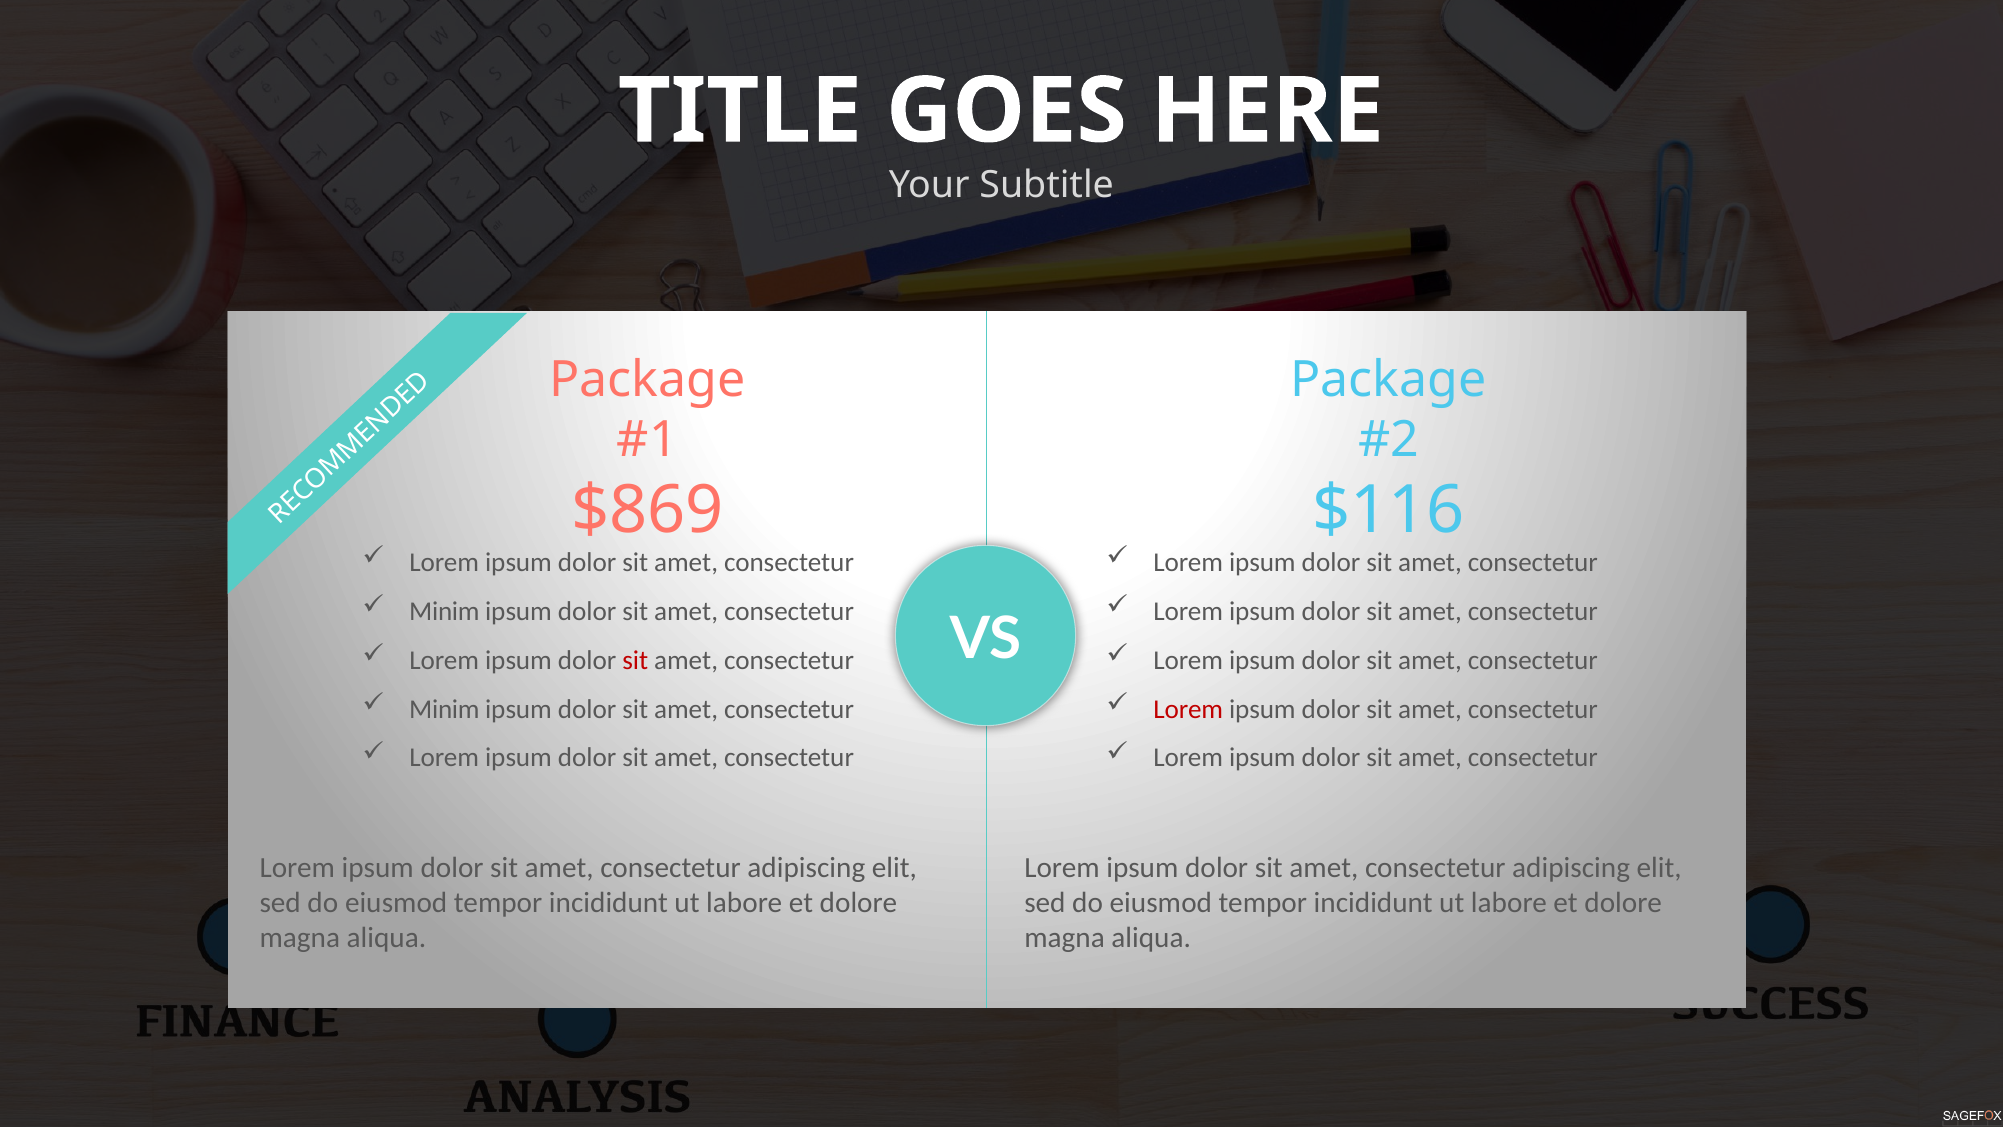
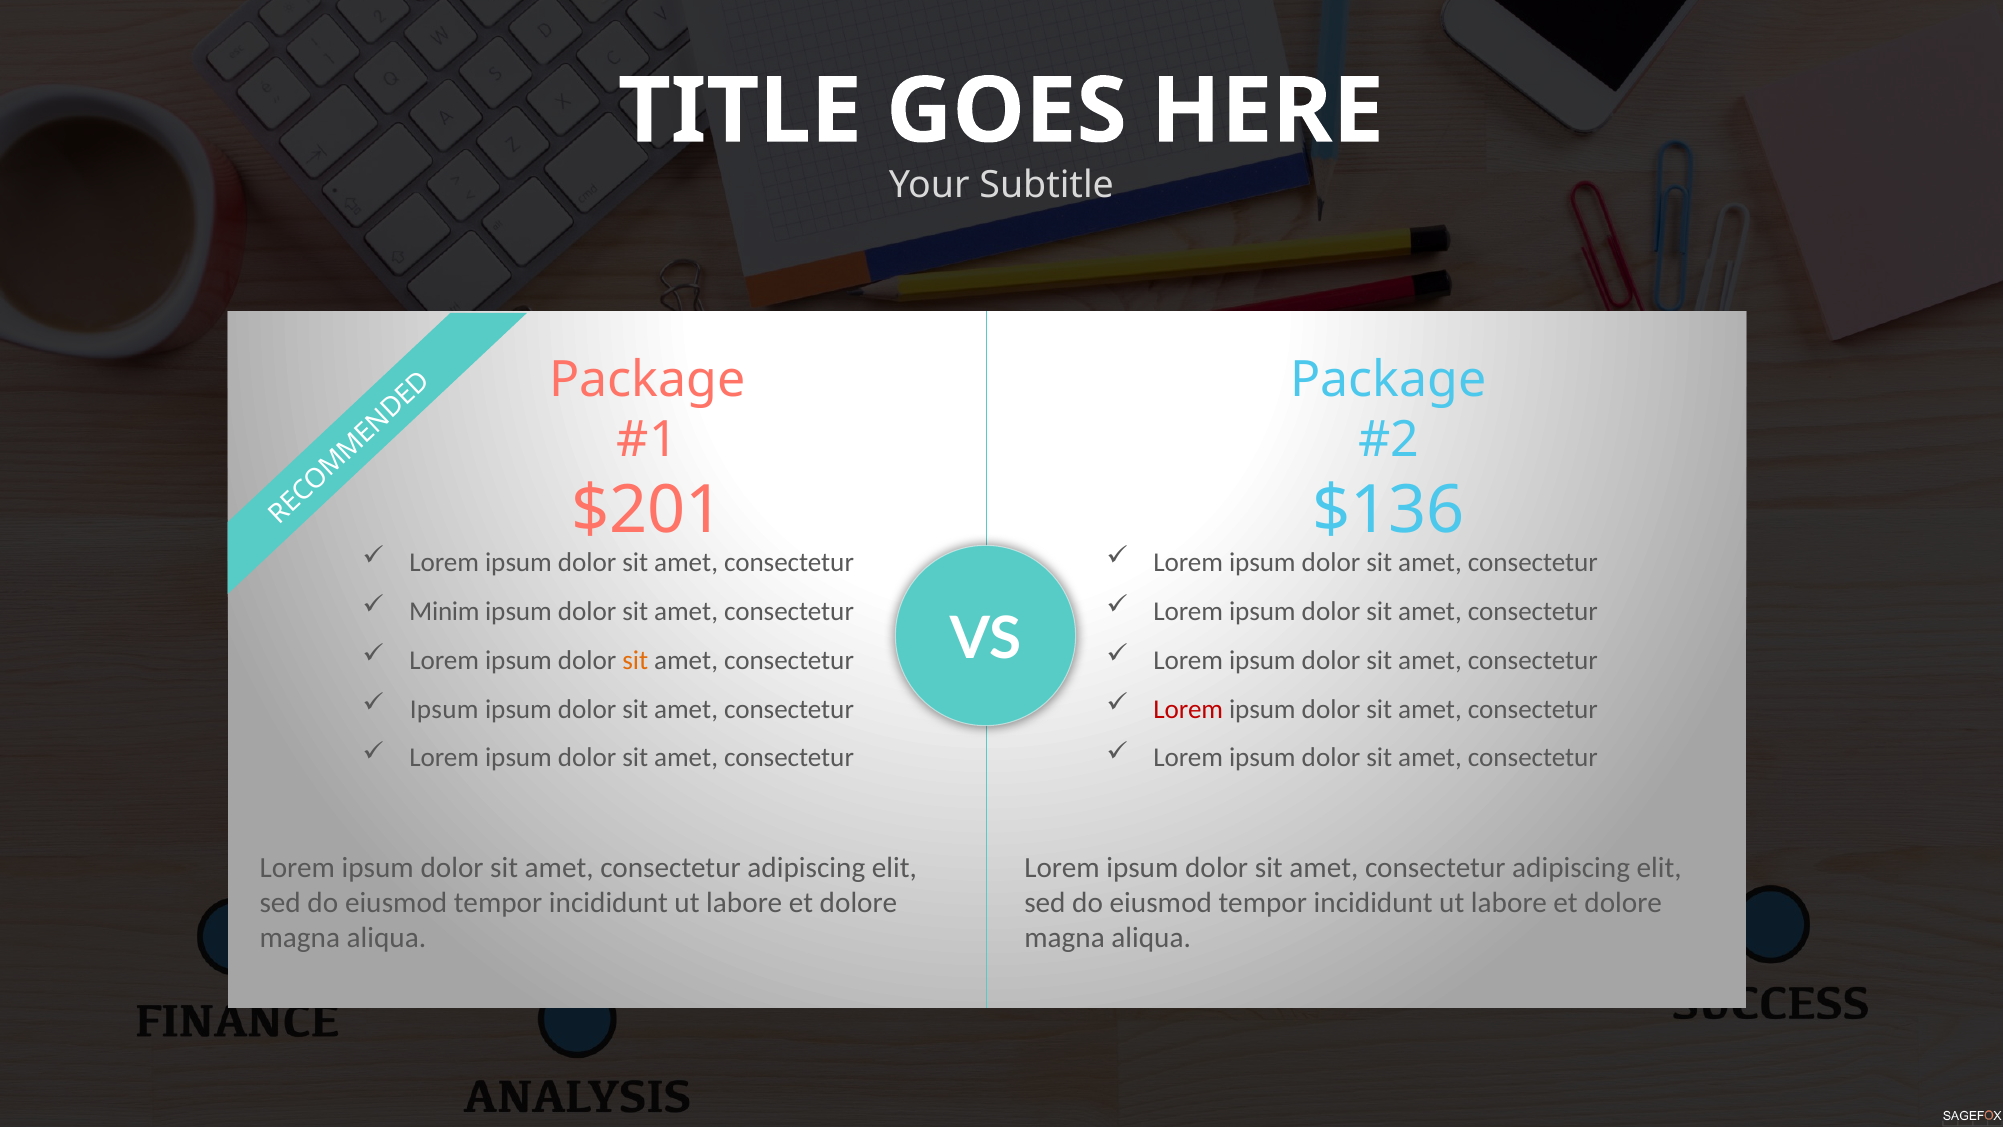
$869: $869 -> $201
$116: $116 -> $136
sit at (635, 660) colour: red -> orange
Minim at (444, 709): Minim -> Ipsum
